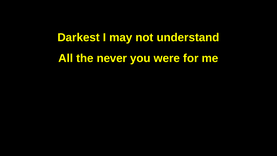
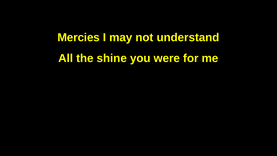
Darkest: Darkest -> Mercies
never: never -> shine
